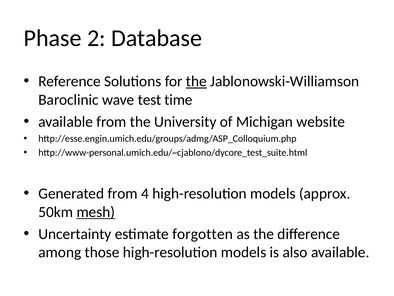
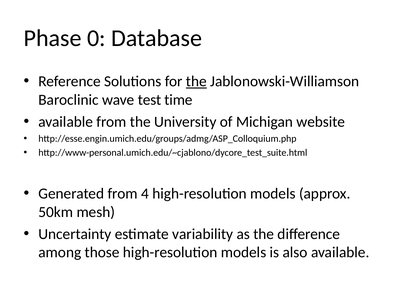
2: 2 -> 0
mesh underline: present -> none
forgotten: forgotten -> variability
